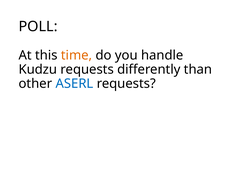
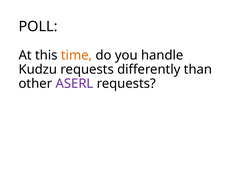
ASERL colour: blue -> purple
